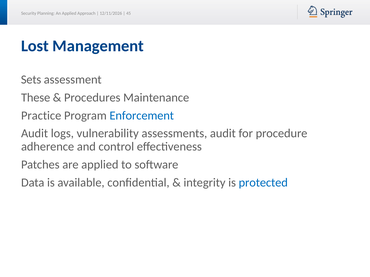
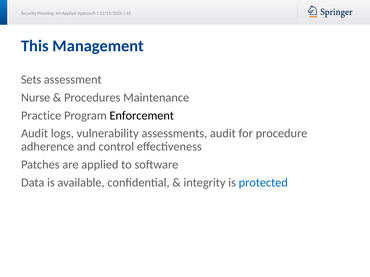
Lost: Lost -> This
These: These -> Nurse
Enforcement colour: blue -> black
